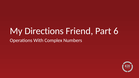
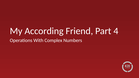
Directions: Directions -> According
6: 6 -> 4
